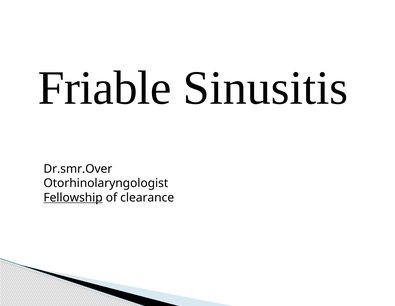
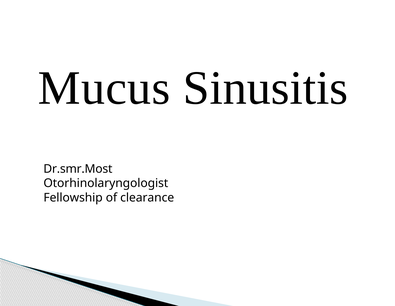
Friable: Friable -> Mucus
Dr.smr.Over: Dr.smr.Over -> Dr.smr.Most
Fellowship underline: present -> none
